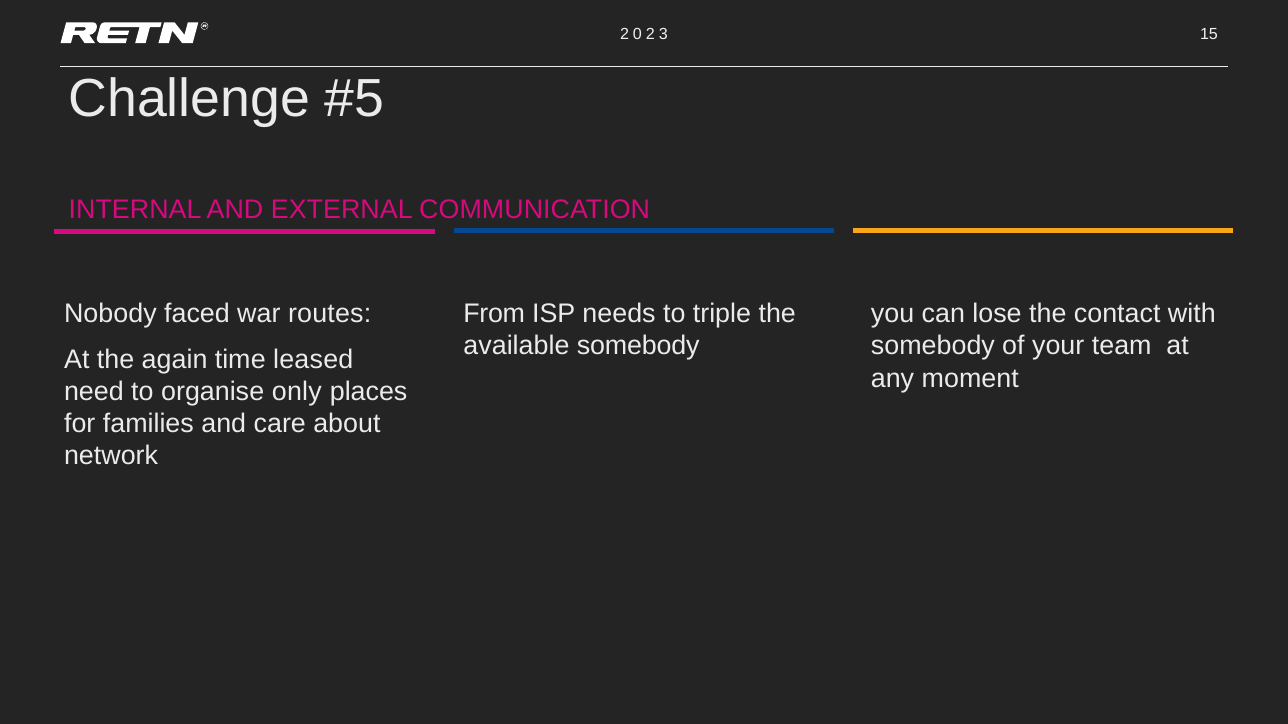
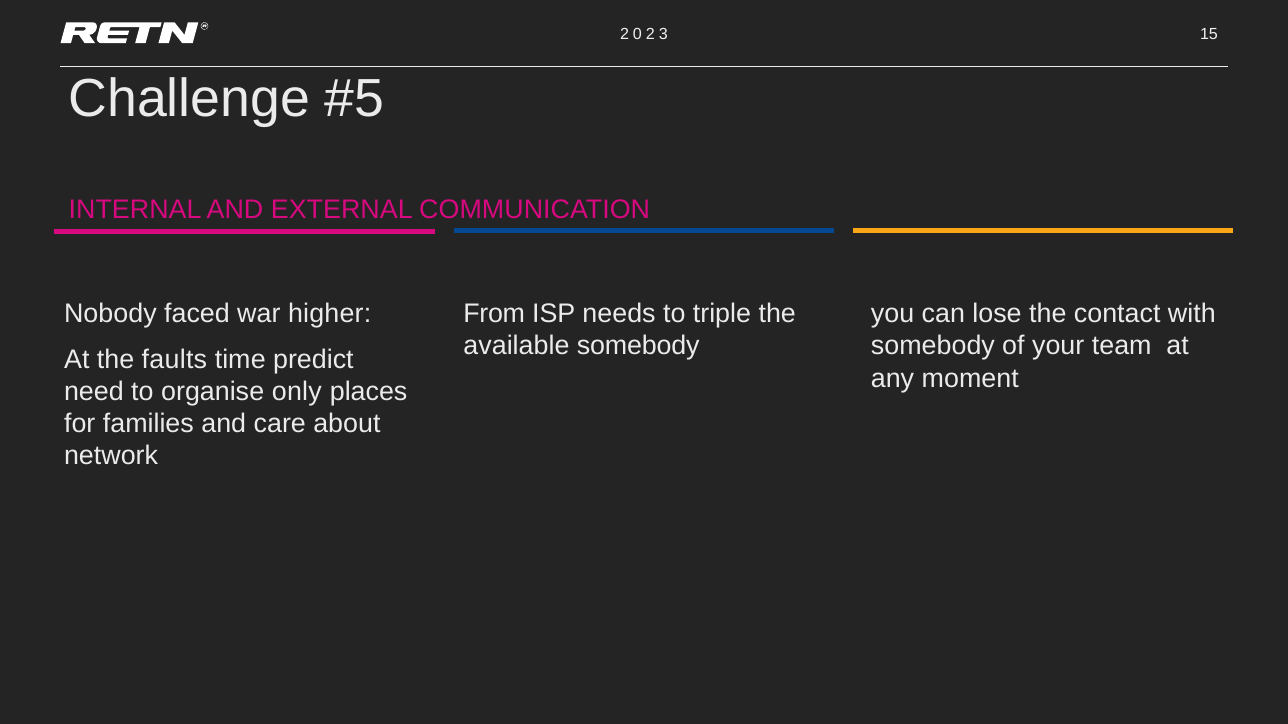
routes: routes -> higher
again: again -> faults
leased: leased -> predict
